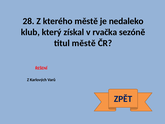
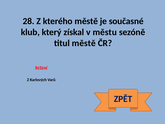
nedaleko: nedaleko -> současné
rvačka: rvačka -> městu
